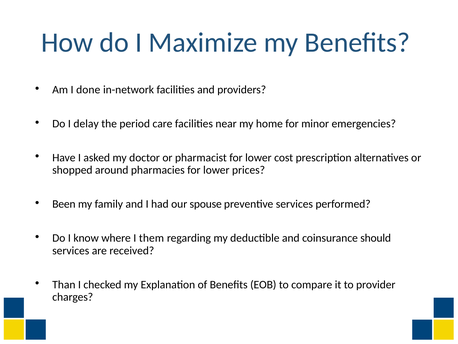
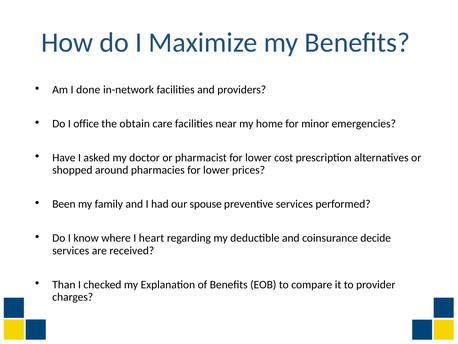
delay: delay -> office
period: period -> obtain
them: them -> heart
should: should -> decide
